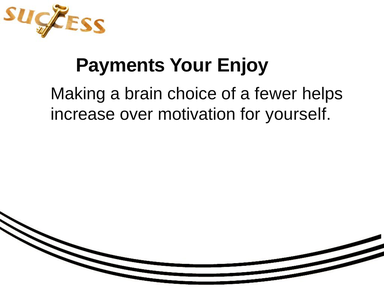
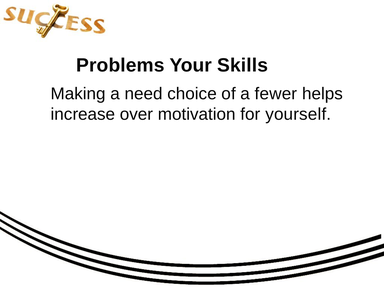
Payments: Payments -> Problems
Enjoy: Enjoy -> Skills
brain: brain -> need
